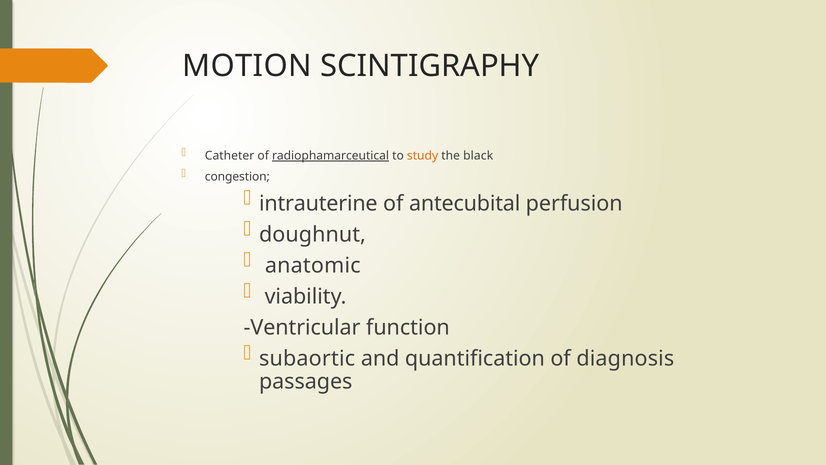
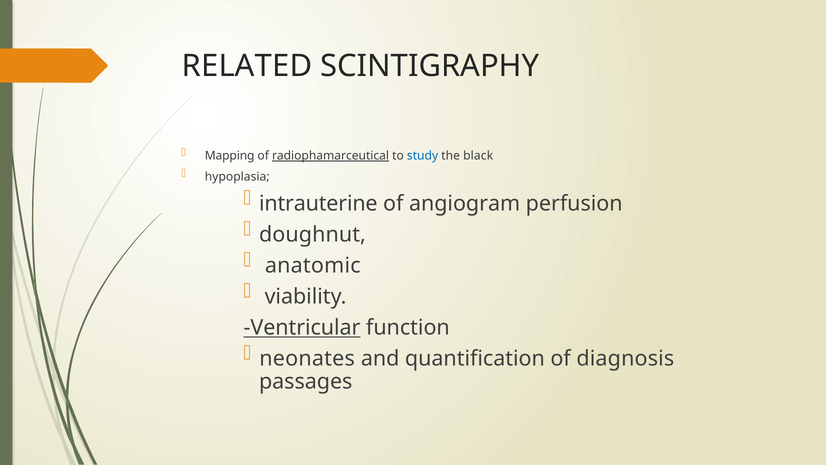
MOTION: MOTION -> RELATED
Catheter: Catheter -> Mapping
study colour: orange -> blue
congestion: congestion -> hypoplasia
antecubital: antecubital -> angiogram
Ventricular underline: none -> present
subaortic: subaortic -> neonates
